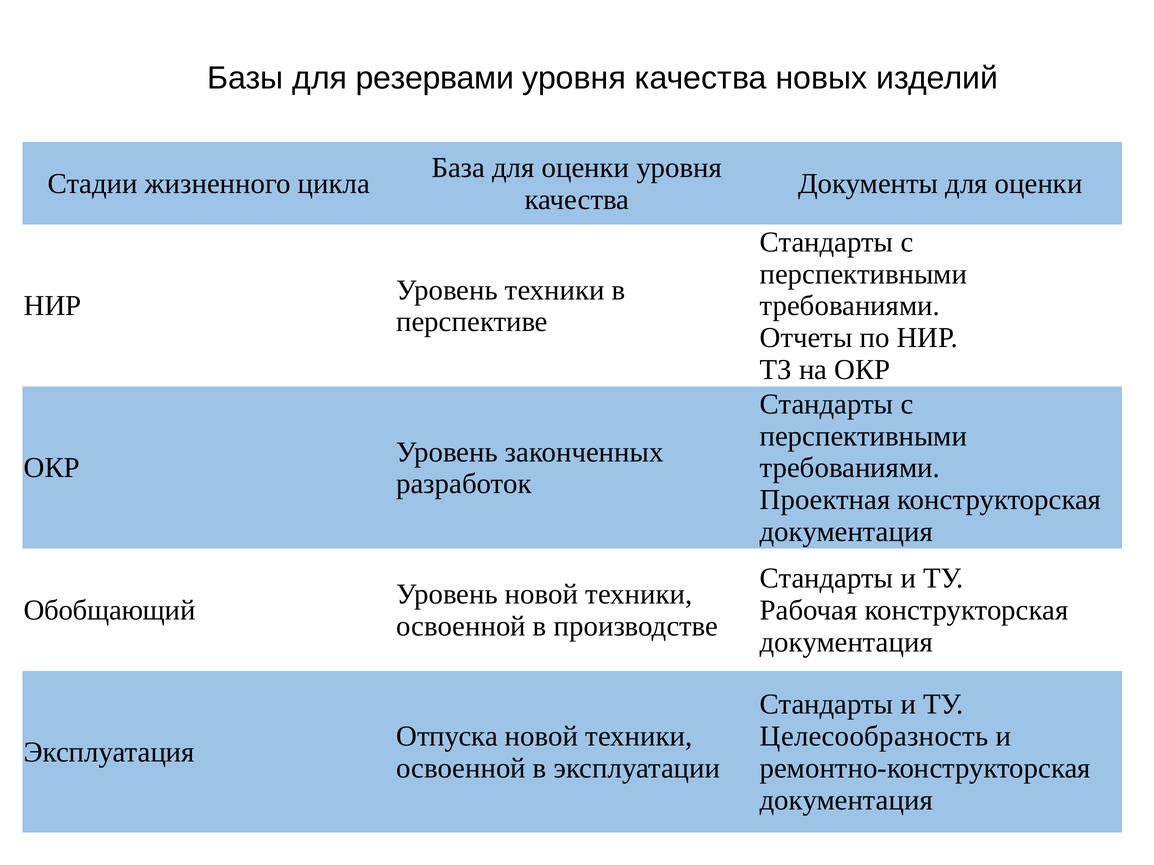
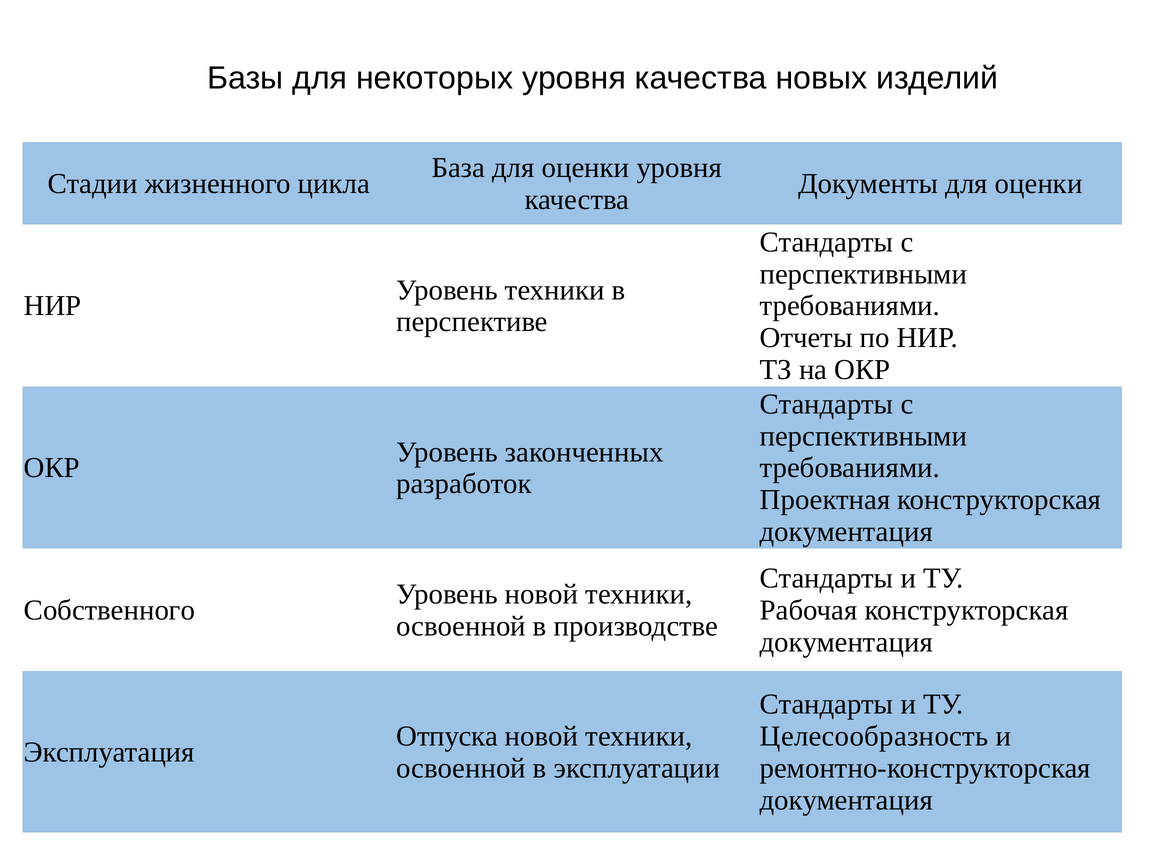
резервами: резервами -> некоторых
Обобщающий: Обобщающий -> Собственного
